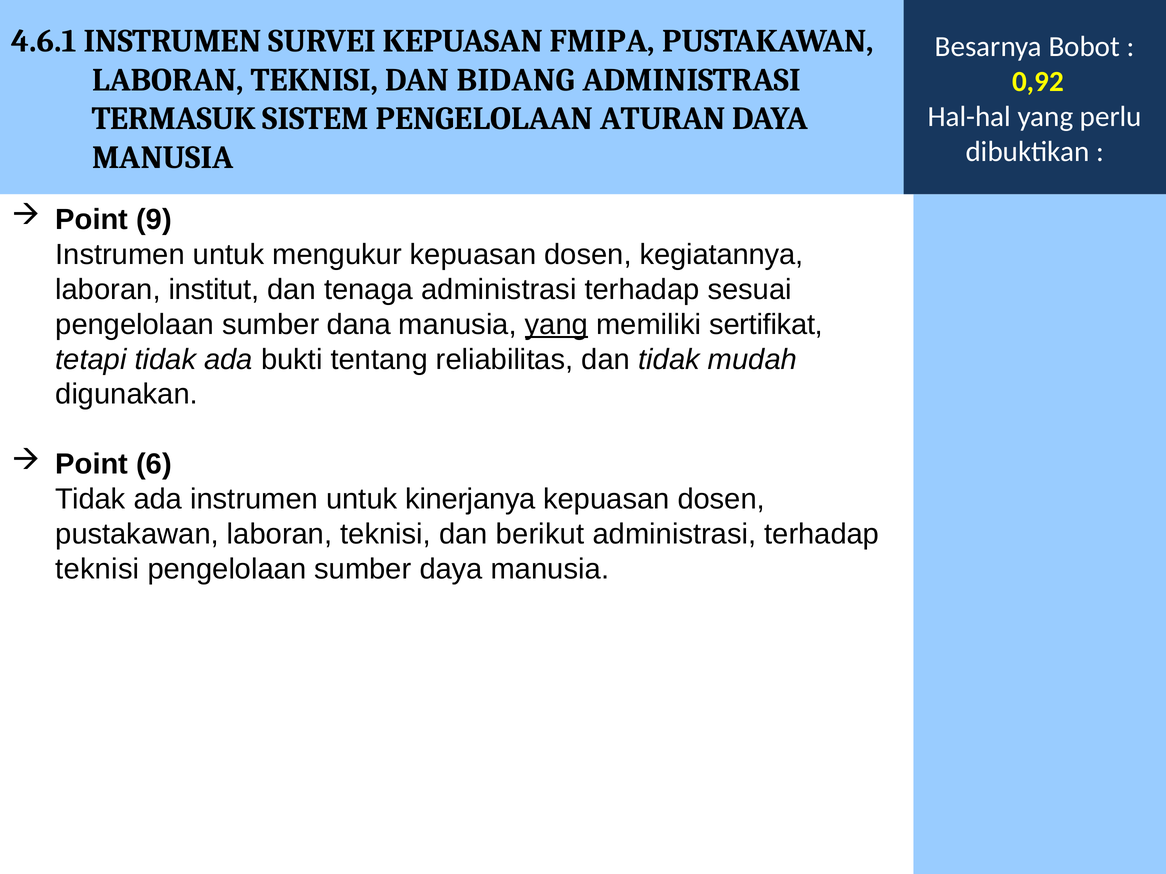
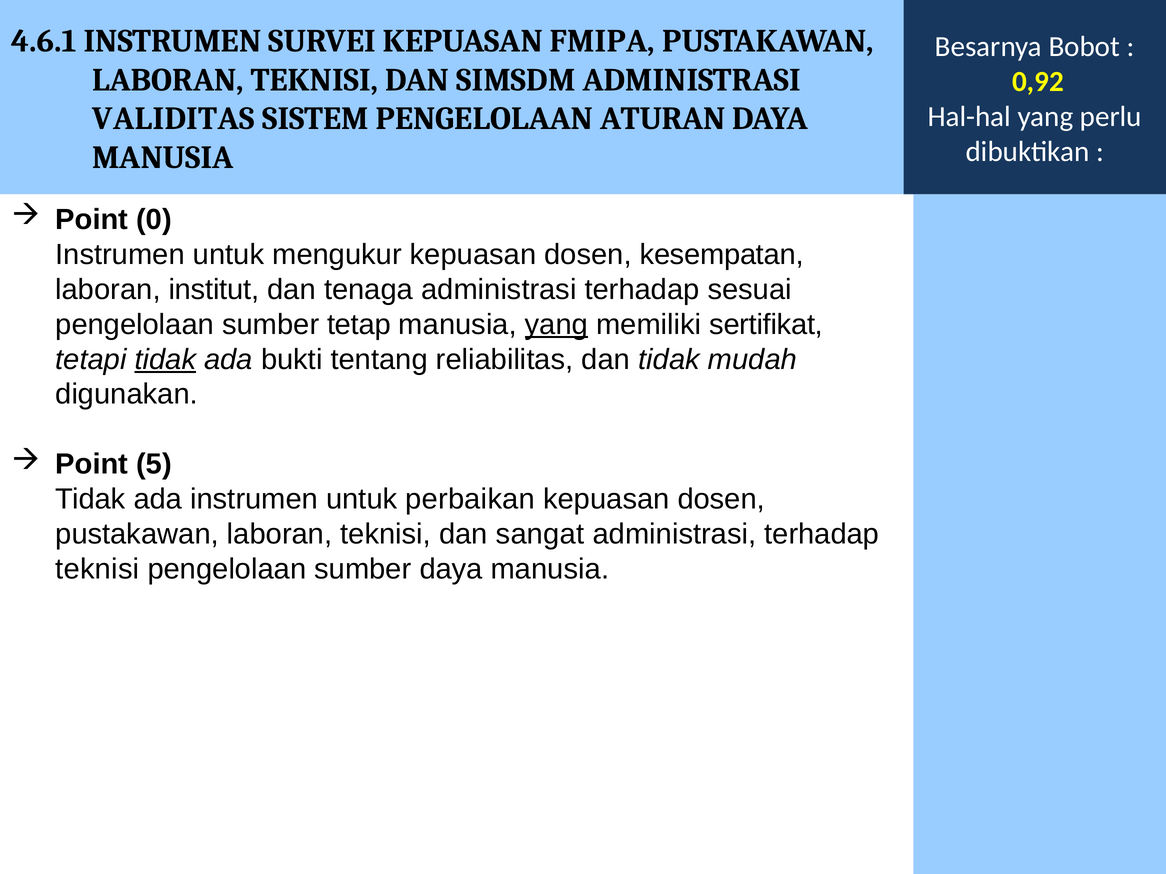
BIDANG: BIDANG -> SIMSDM
TERMASUK: TERMASUK -> VALIDITAS
9: 9 -> 0
kegiatannya: kegiatannya -> kesempatan
dana: dana -> tetap
tidak at (165, 360) underline: none -> present
6: 6 -> 5
kinerjanya: kinerjanya -> perbaikan
berikut: berikut -> sangat
